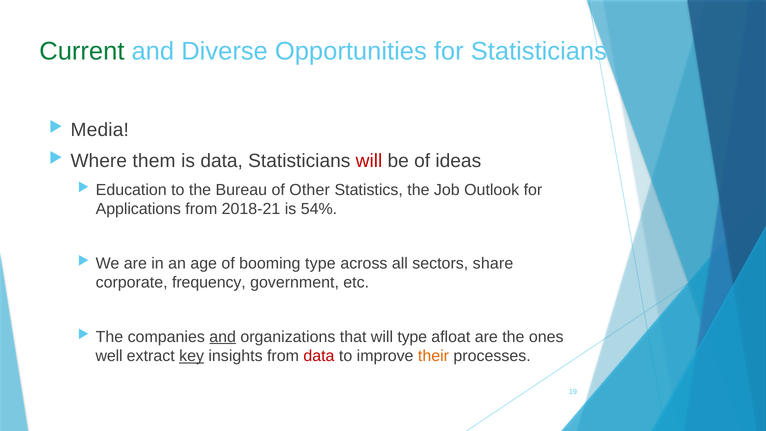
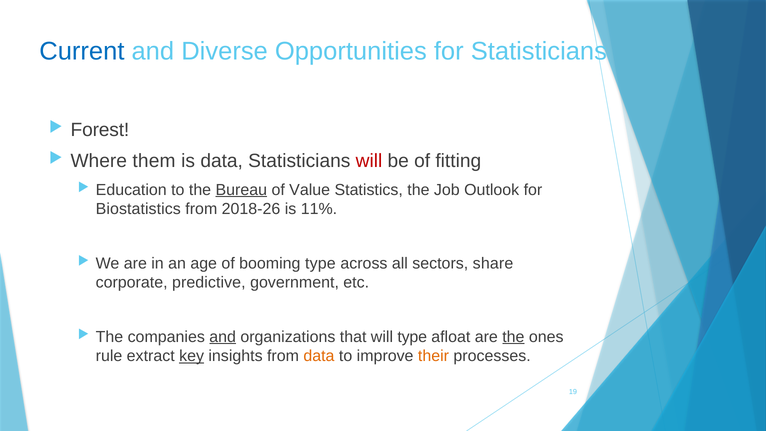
Current colour: green -> blue
Media: Media -> Forest
ideas: ideas -> fitting
Bureau underline: none -> present
Other: Other -> Value
Applications: Applications -> Biostatistics
2018-21: 2018-21 -> 2018-26
54%: 54% -> 11%
frequency: frequency -> predictive
the at (513, 337) underline: none -> present
well: well -> rule
data at (319, 356) colour: red -> orange
